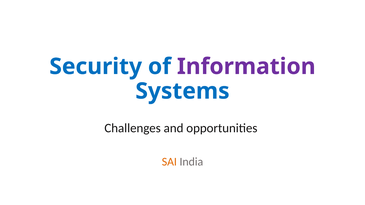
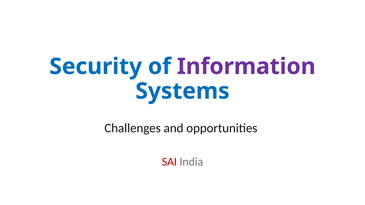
SAI colour: orange -> red
